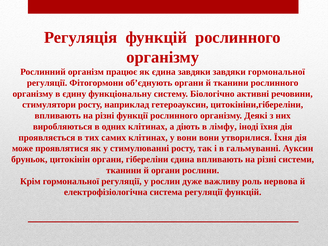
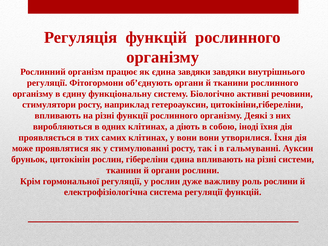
завдяки гормональної: гормональної -> внутрішнього
лімфу: лімфу -> собою
цитокінін органи: органи -> рослин
роль нервова: нервова -> рослини
